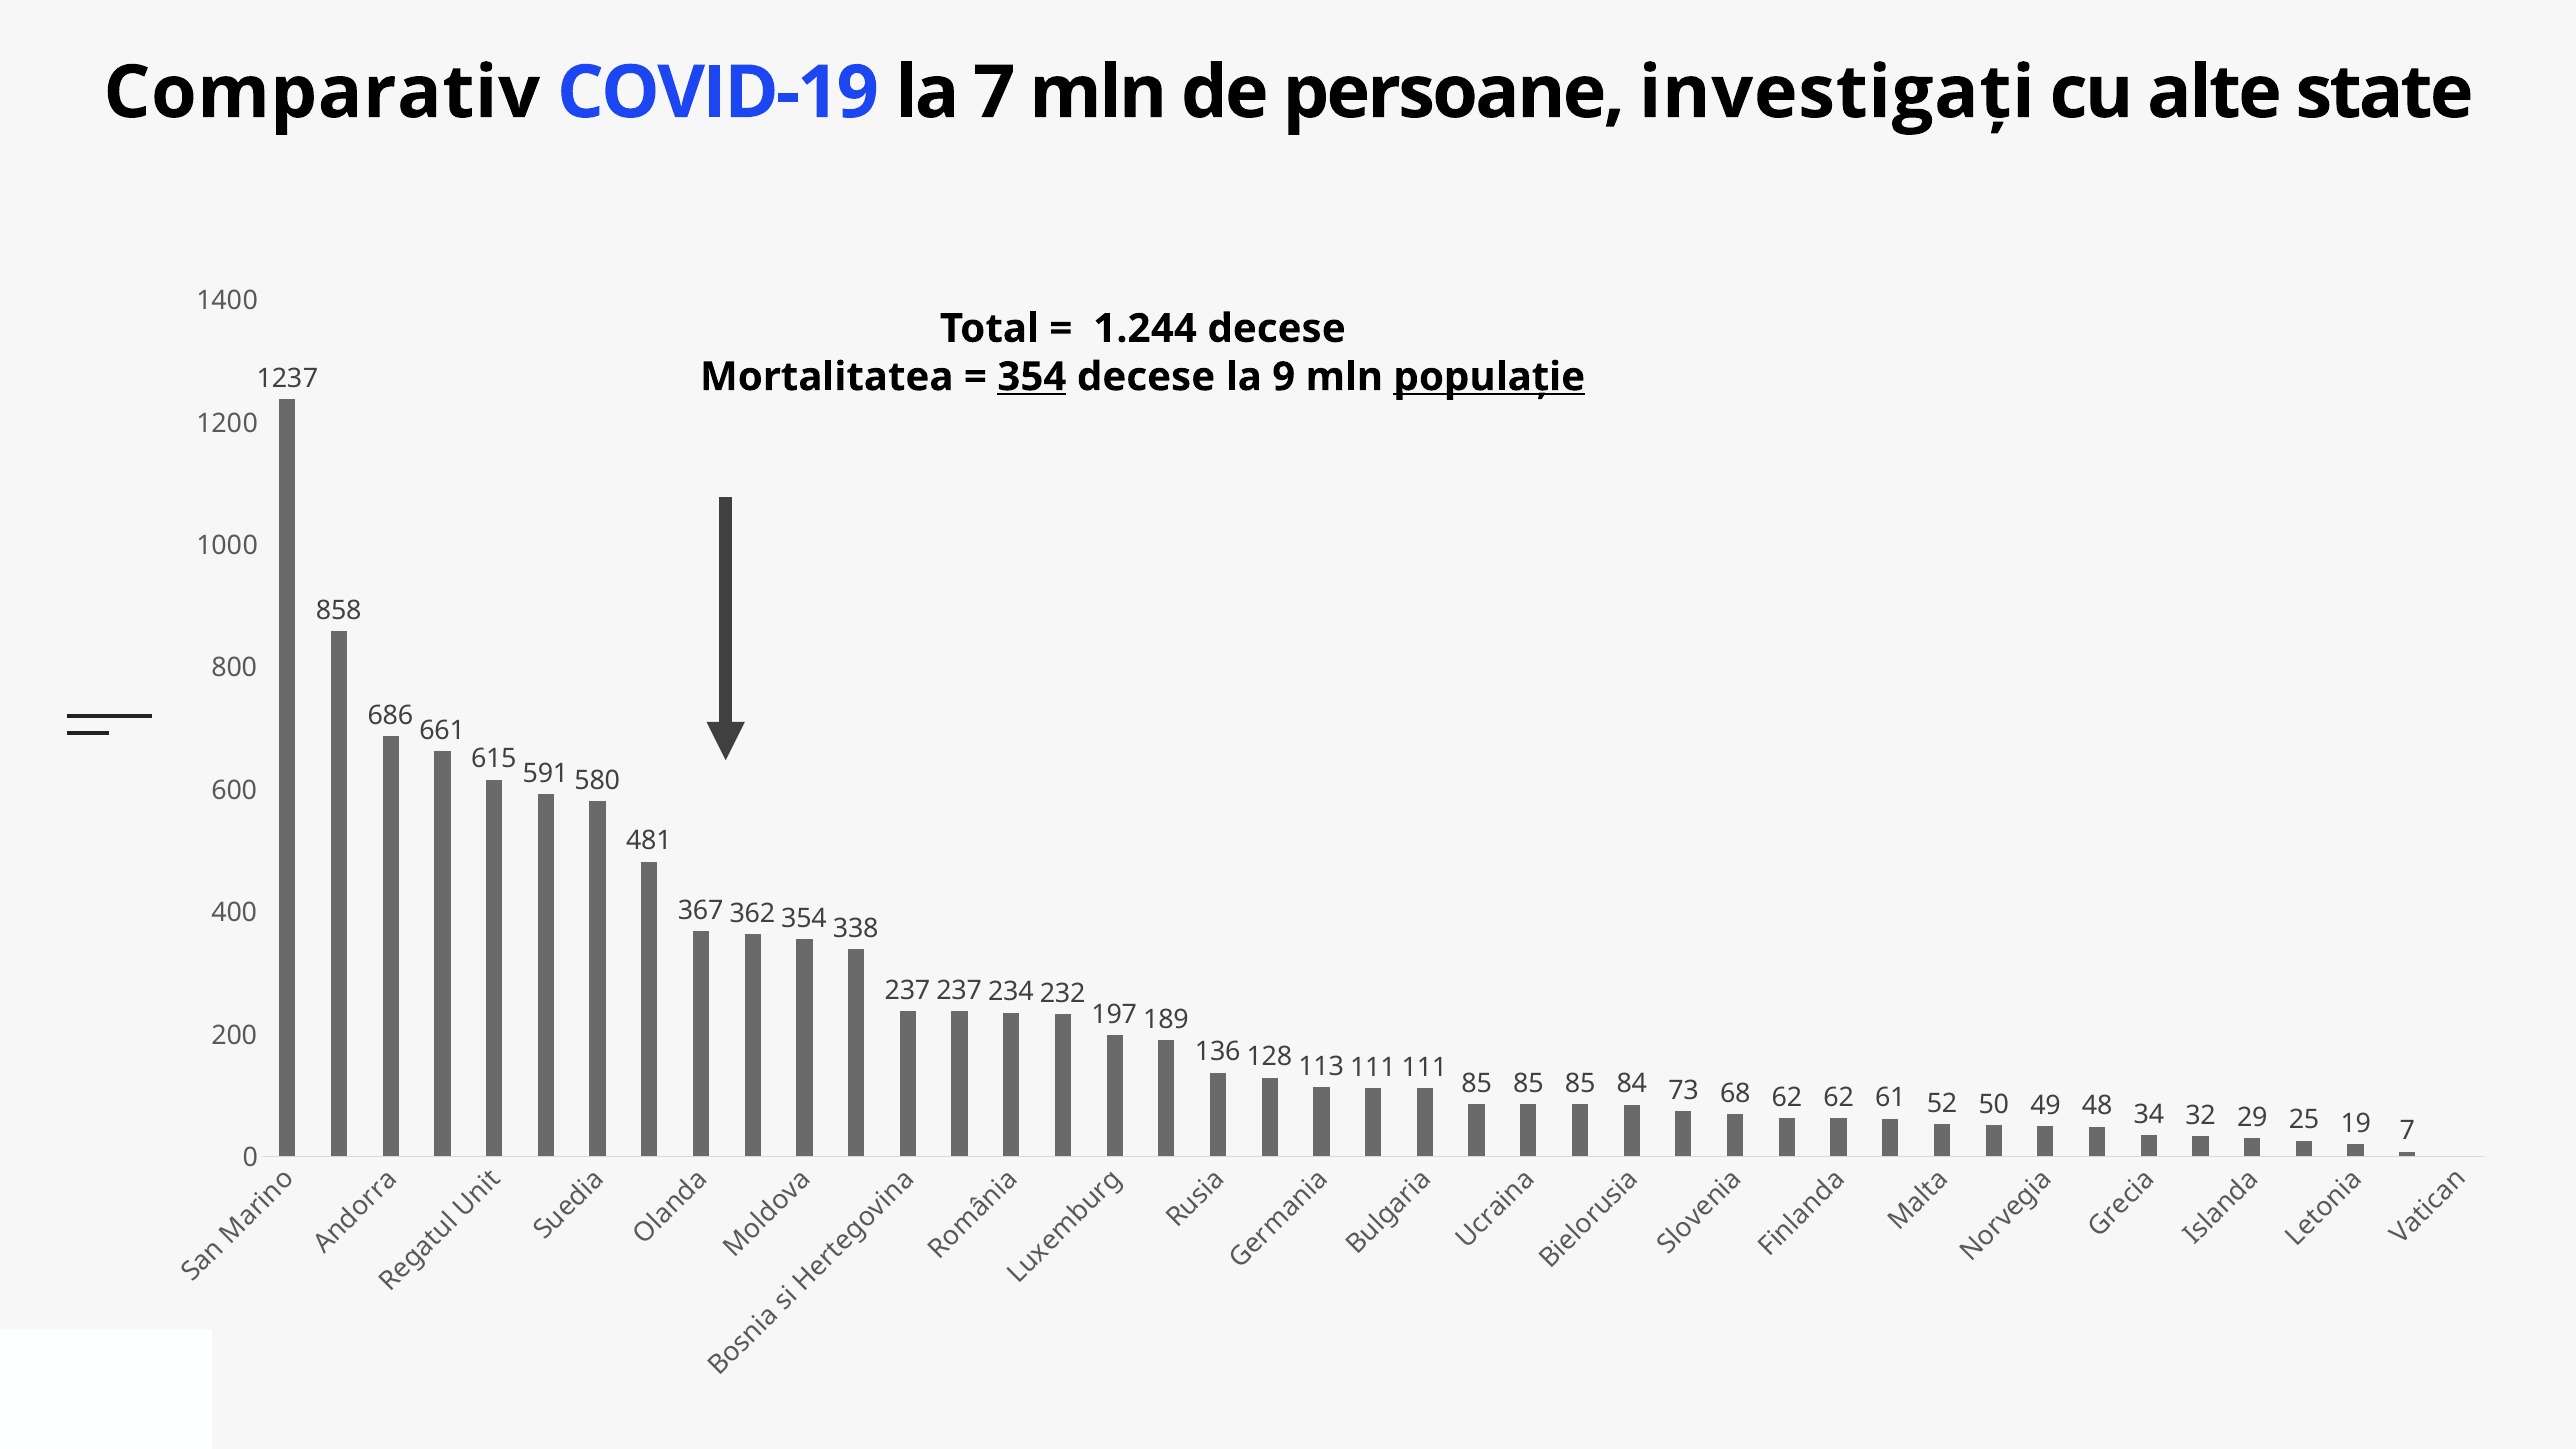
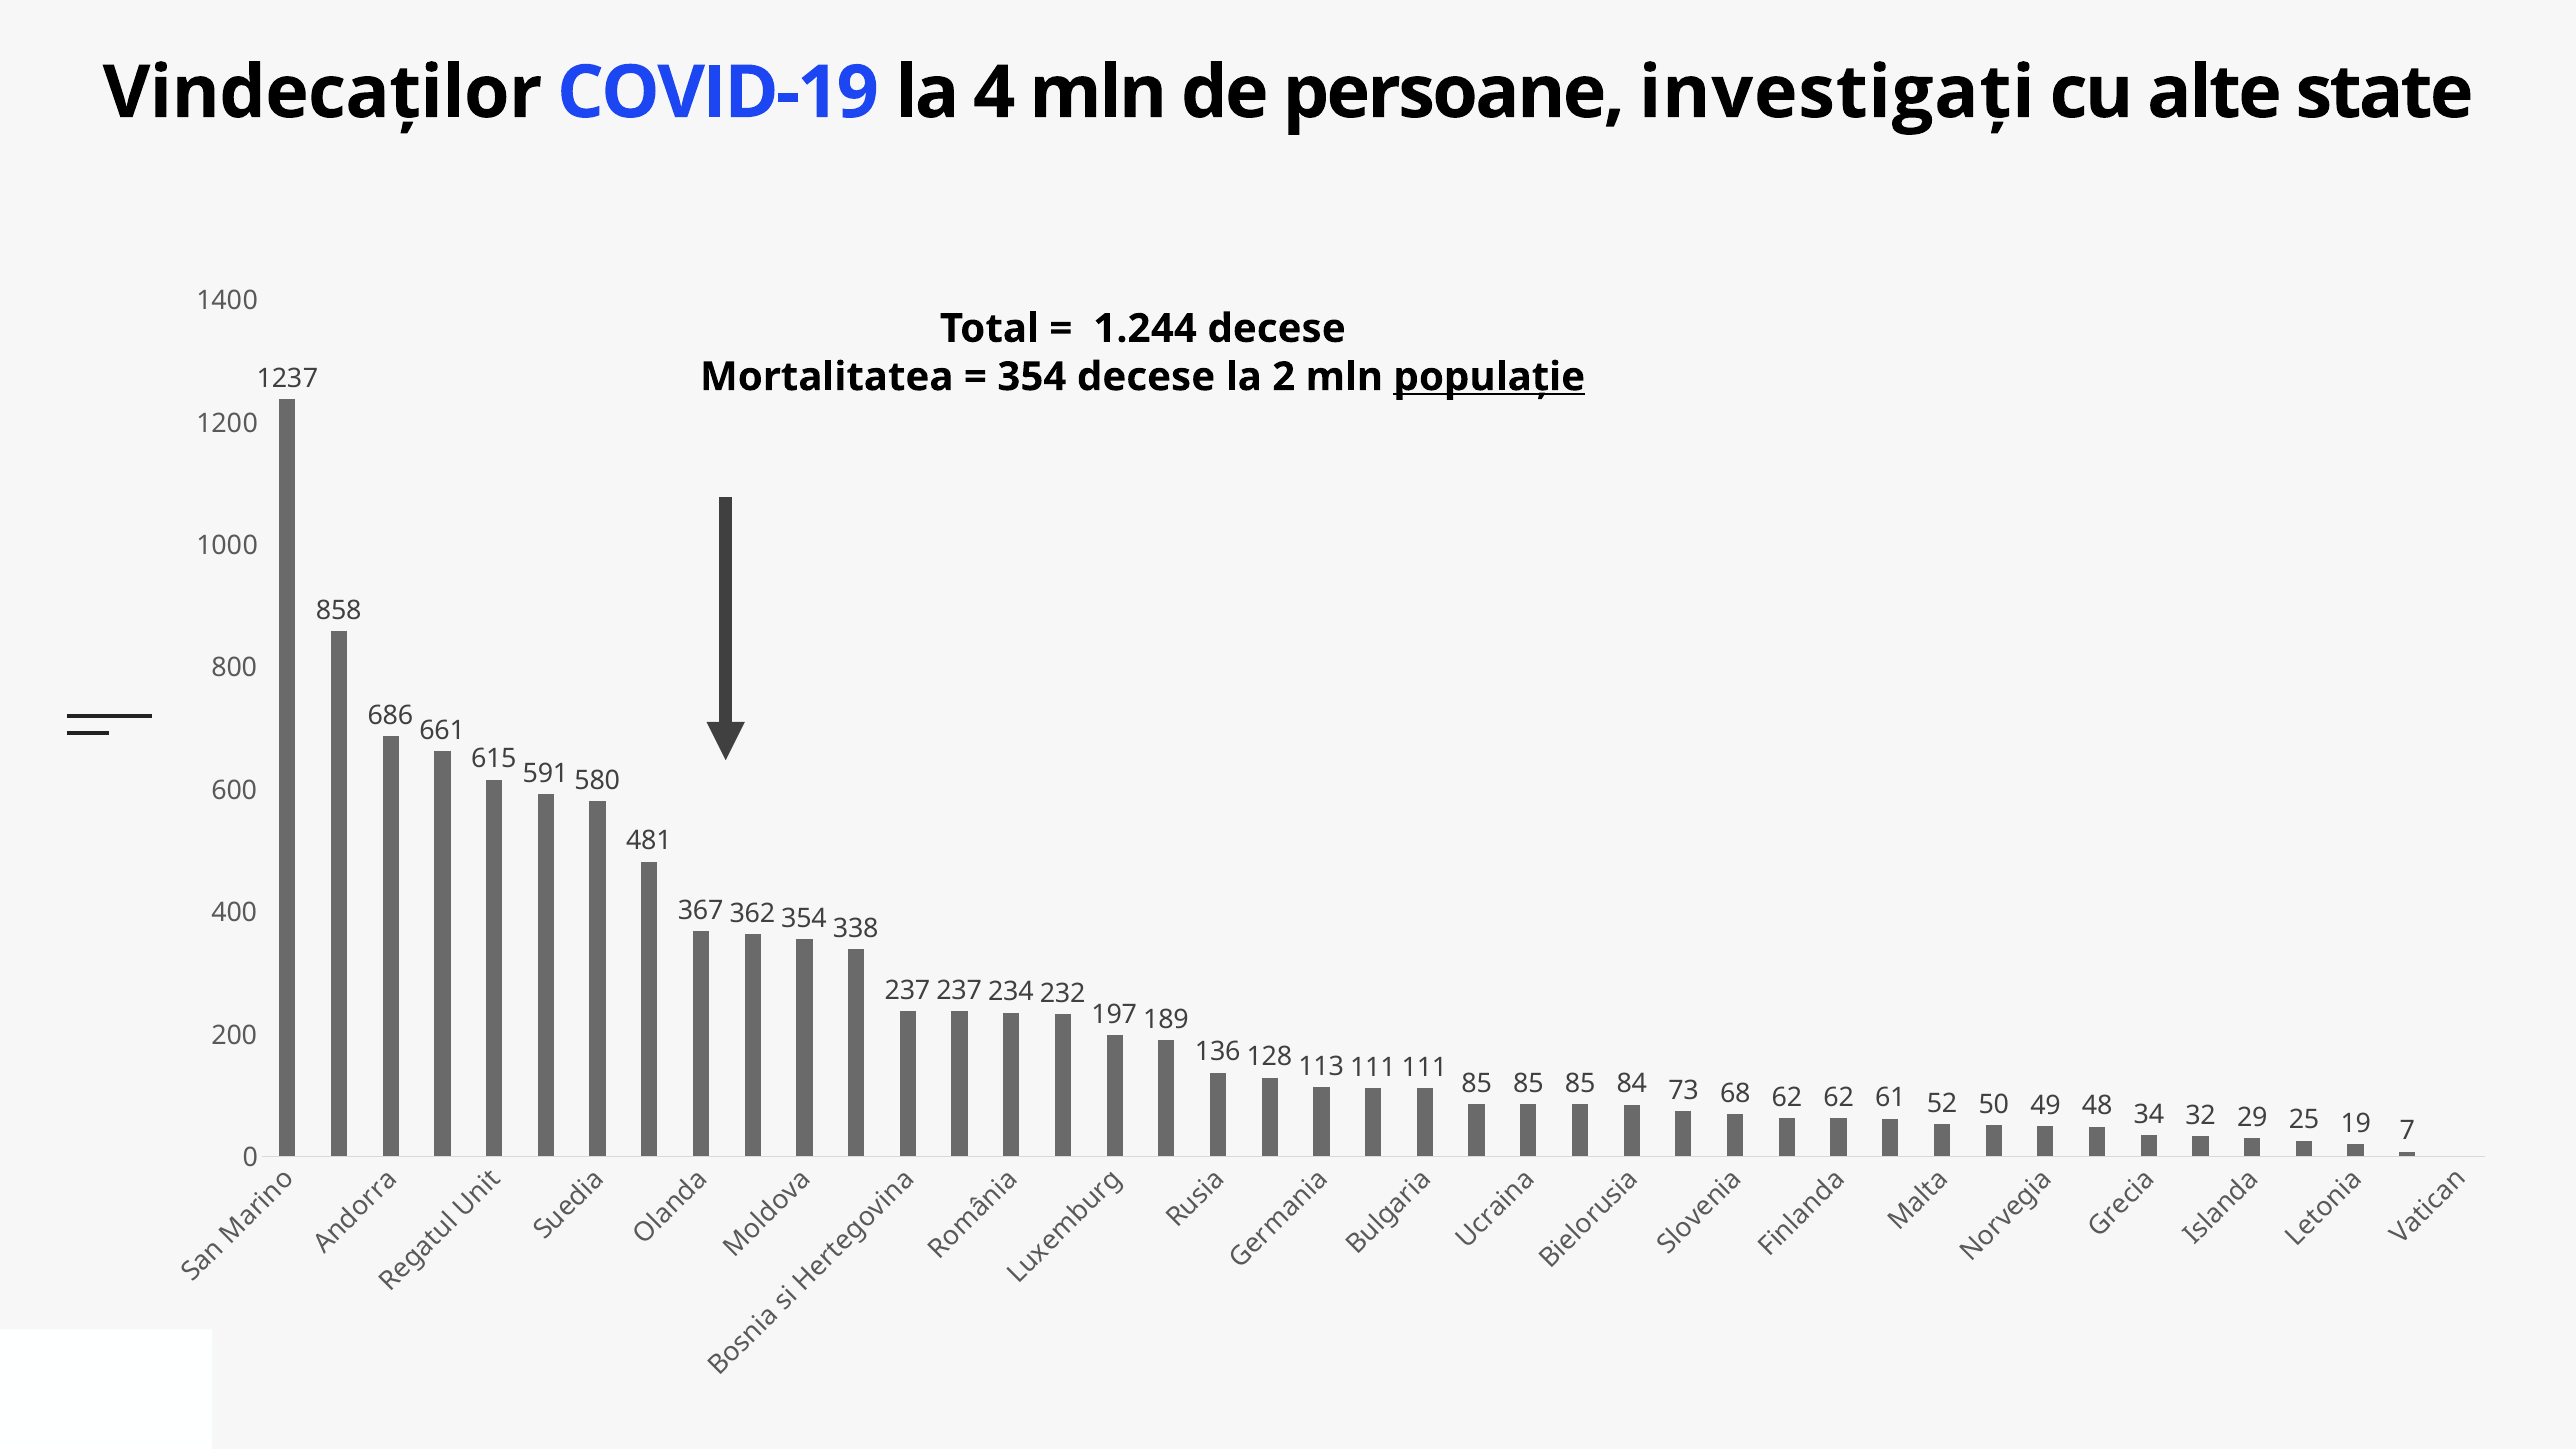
Comparativ: Comparativ -> Vindecaților
la 7: 7 -> 4
354 at (1032, 377) underline: present -> none
9: 9 -> 2
